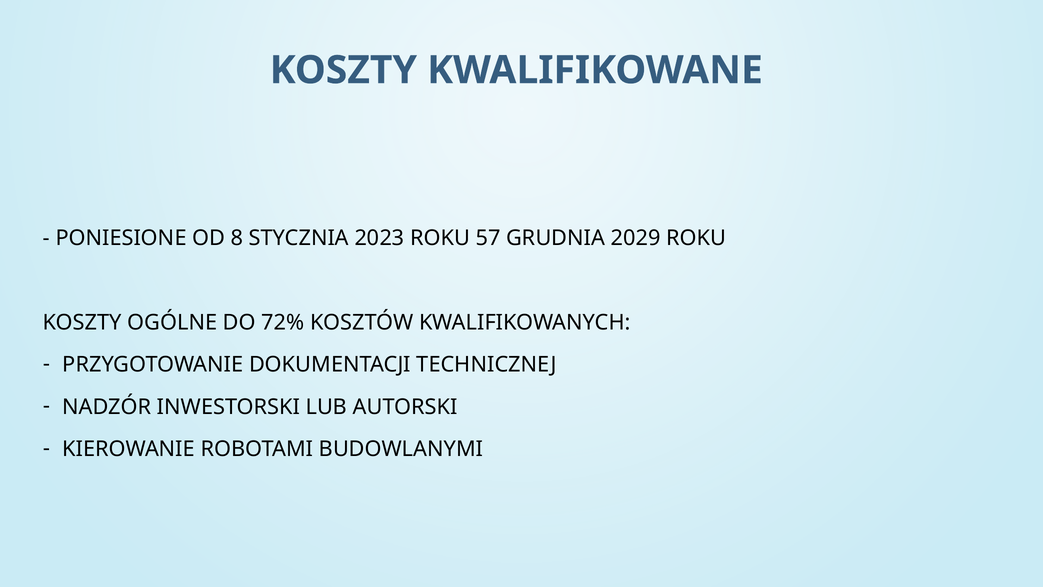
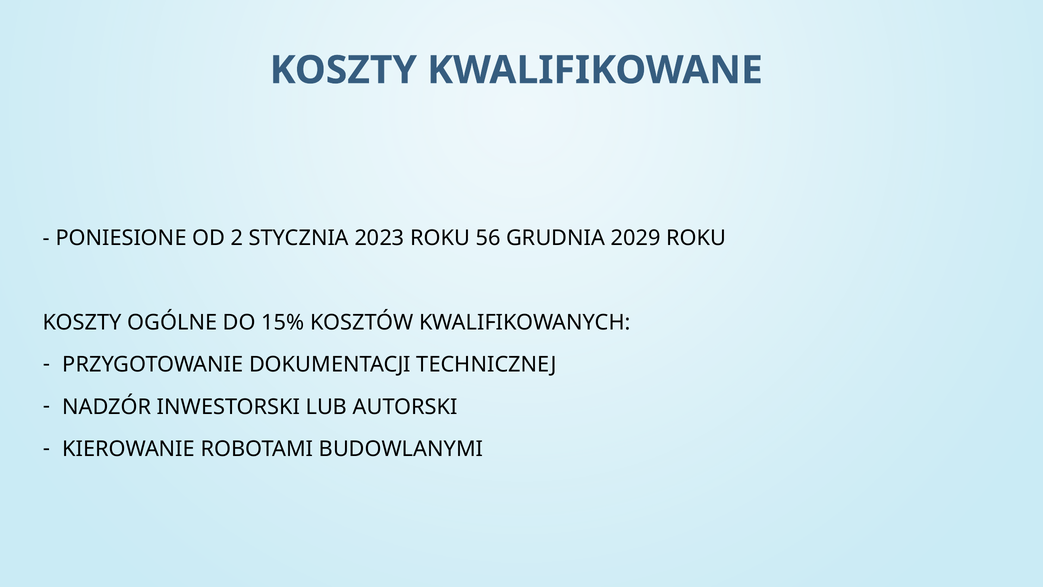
8: 8 -> 2
57: 57 -> 56
72%: 72% -> 15%
